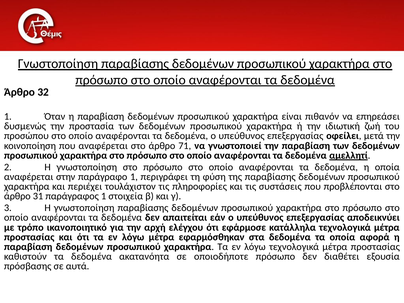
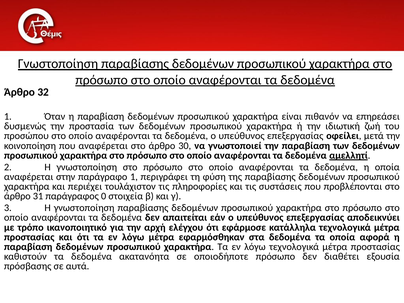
71: 71 -> 30
παράγραφος 1: 1 -> 0
